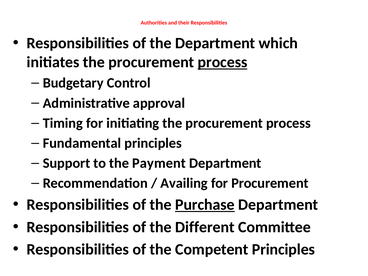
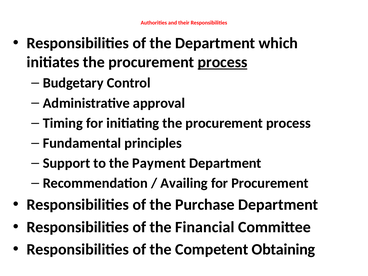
Purchase underline: present -> none
Different: Different -> Financial
Competent Principles: Principles -> Obtaining
